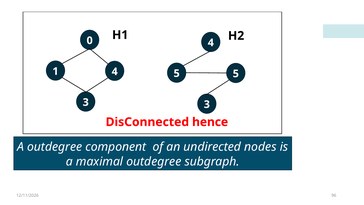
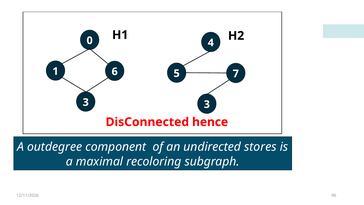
1 4: 4 -> 6
5 5: 5 -> 7
nodes: nodes -> stores
maximal outdegree: outdegree -> recoloring
